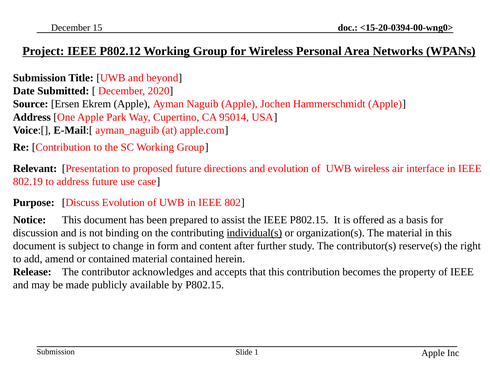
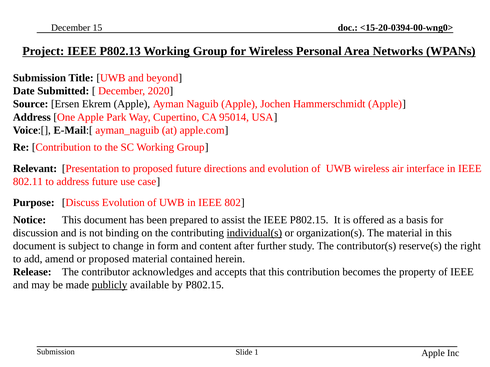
P802.12: P802.12 -> P802.13
802.19: 802.19 -> 802.11
or contained: contained -> proposed
publicly underline: none -> present
